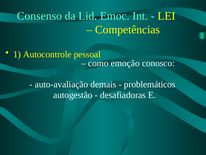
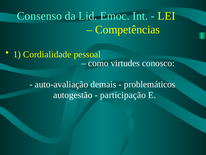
Autocontrole: Autocontrole -> Cordialidade
emoção: emoção -> virtudes
desafiadoras: desafiadoras -> participação
